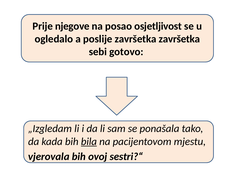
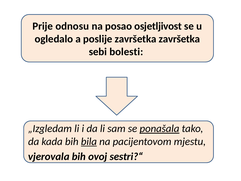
njegove: njegove -> odnosu
gotovo: gotovo -> bolesti
ponašala underline: none -> present
